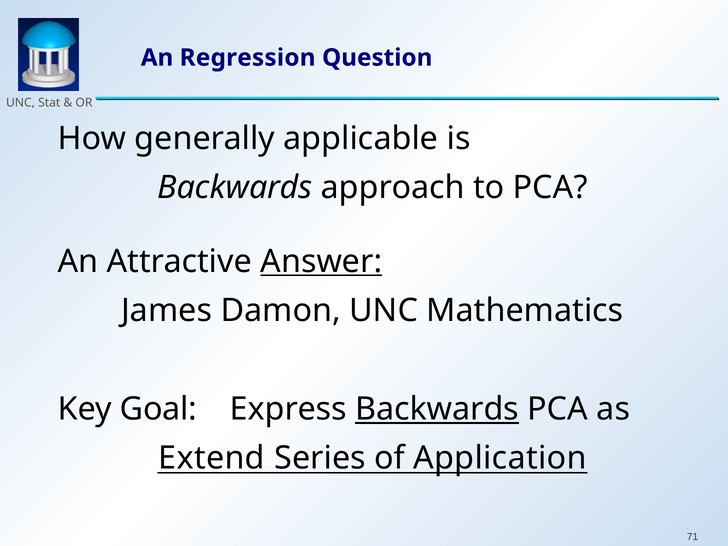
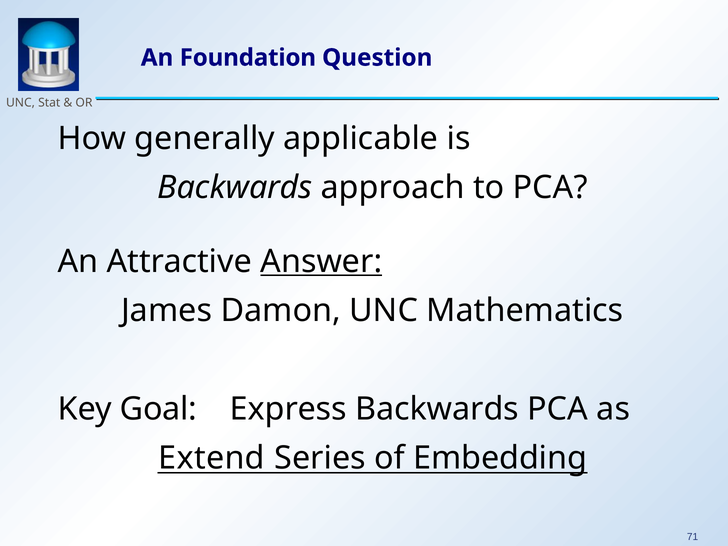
Regression: Regression -> Foundation
Backwards at (437, 409) underline: present -> none
Application: Application -> Embedding
